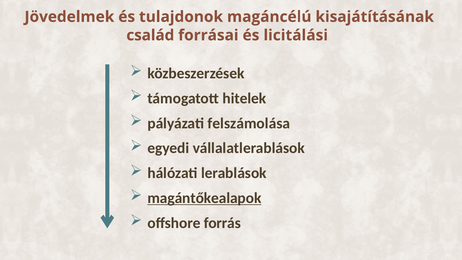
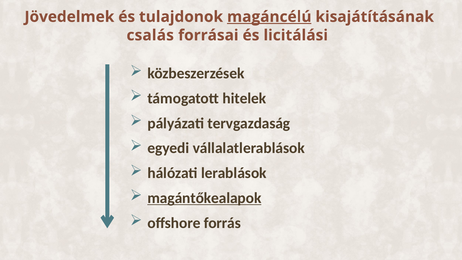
magáncélú underline: none -> present
család: család -> csalás
felszámolása: felszámolása -> tervgazdaság
